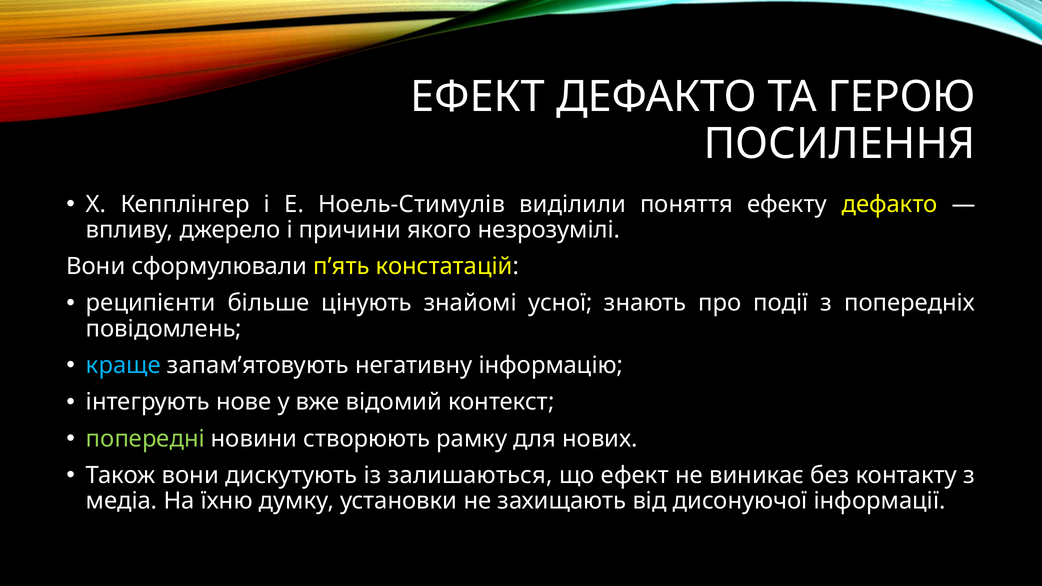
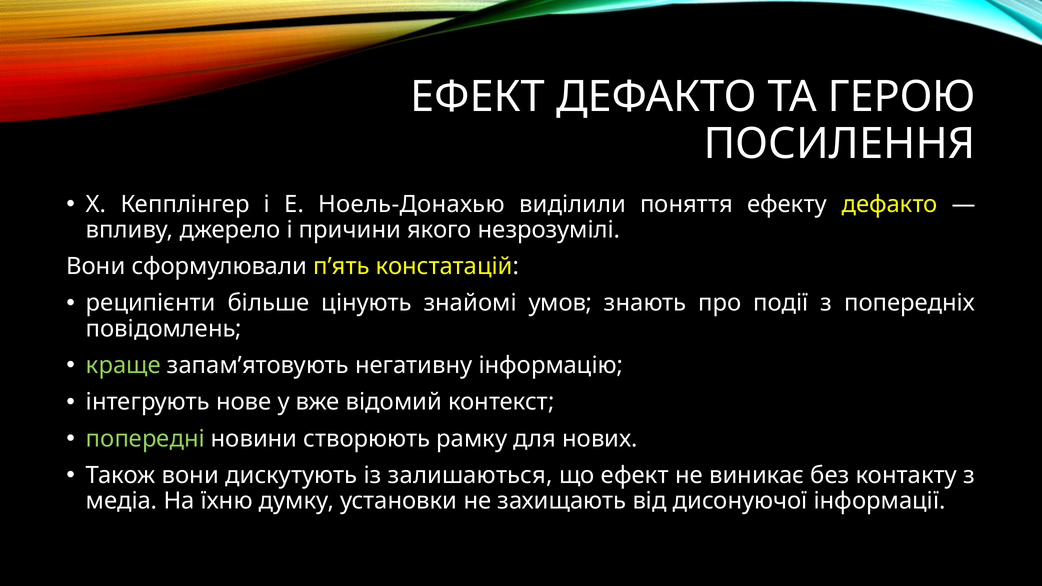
Ноель-Стимулів: Ноель-Стимулів -> Ноель-Донахью
усної: усної -> умов
краще colour: light blue -> light green
